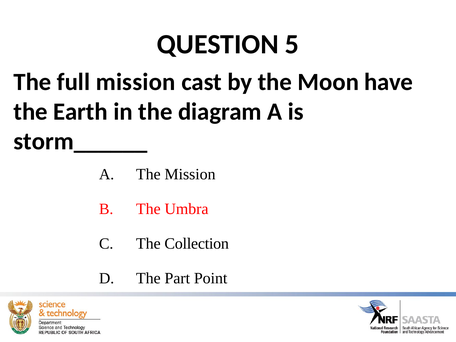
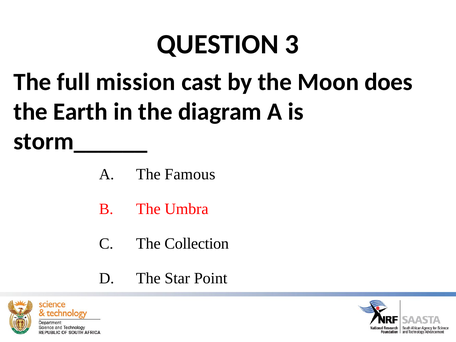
5: 5 -> 3
have: have -> does
The Mission: Mission -> Famous
Part: Part -> Star
